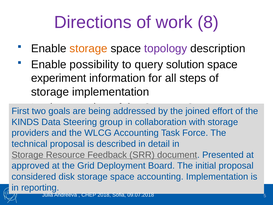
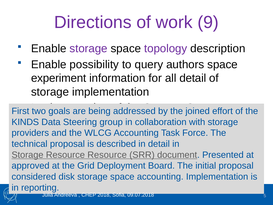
8: 8 -> 9
storage at (89, 49) colour: orange -> purple
solution: solution -> authors
all steps: steps -> detail
Feedback at (107, 155): Feedback -> Resource
